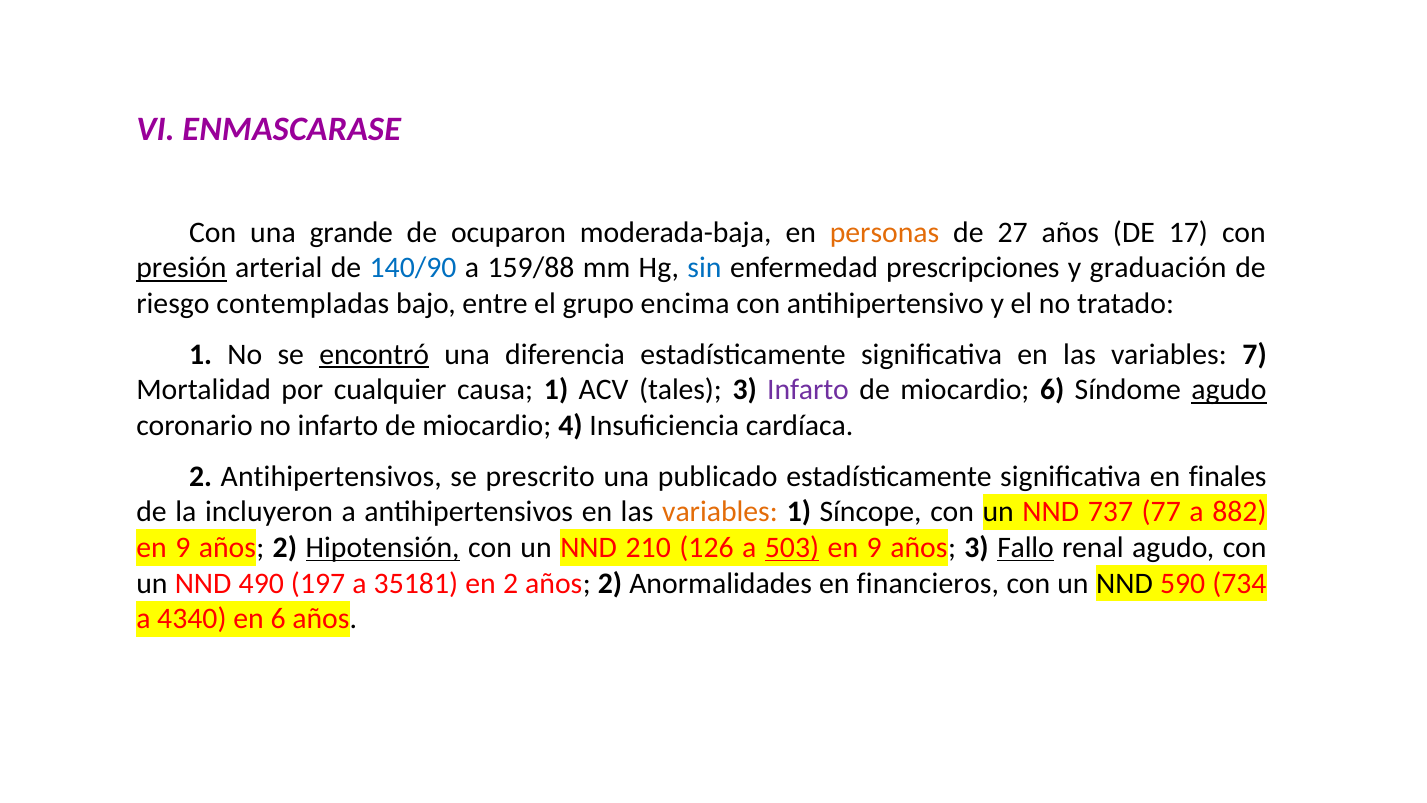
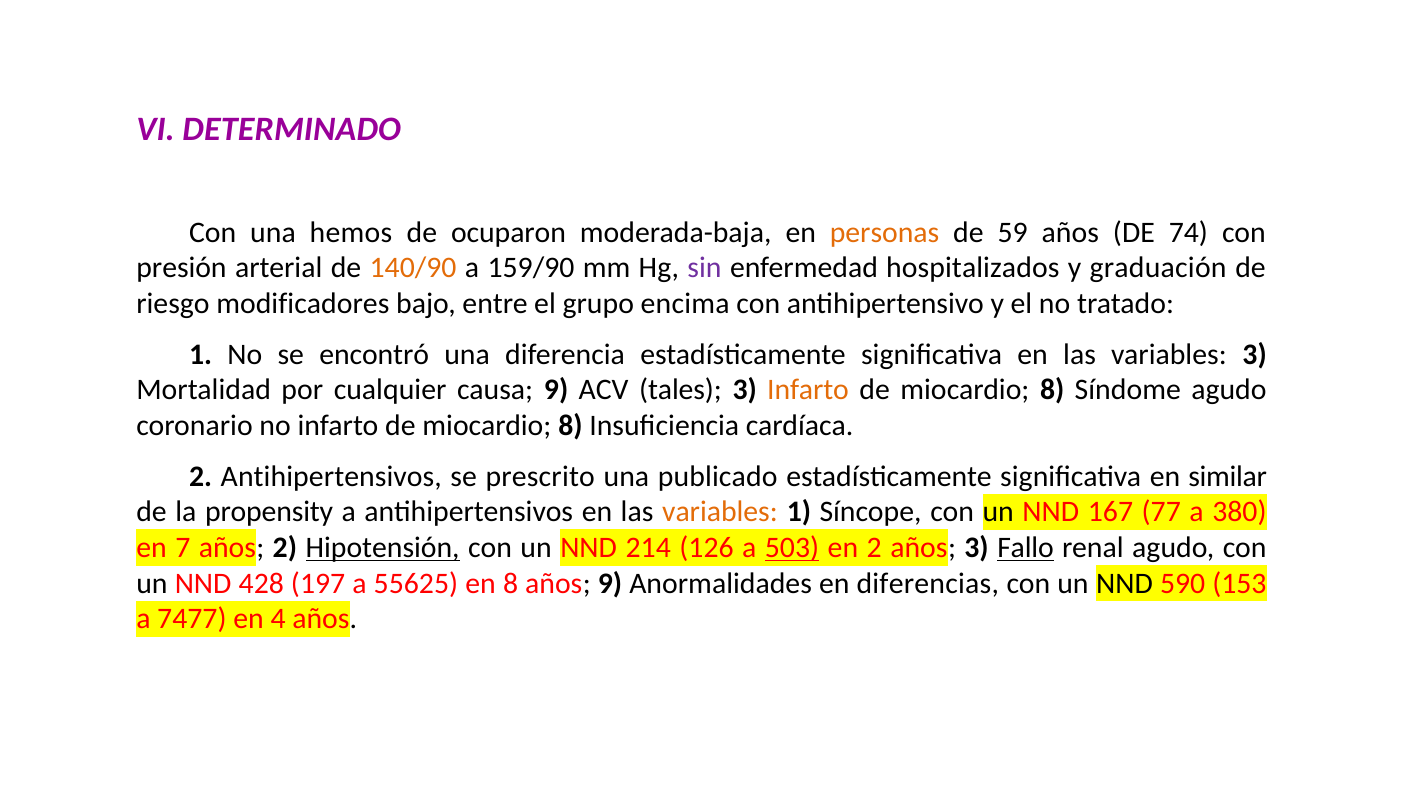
ENMASCARASE: ENMASCARASE -> DETERMINADO
grande: grande -> hemos
27: 27 -> 59
17: 17 -> 74
presión underline: present -> none
140/90 colour: blue -> orange
159/88: 159/88 -> 159/90
sin colour: blue -> purple
prescripciones: prescripciones -> hospitalizados
contempladas: contempladas -> modificadores
encontró underline: present -> none
variables 7: 7 -> 3
causa 1: 1 -> 9
Infarto at (808, 390) colour: purple -> orange
6 at (1052, 390): 6 -> 8
agudo at (1229, 390) underline: present -> none
4 at (570, 426): 4 -> 8
finales: finales -> similar
incluyeron: incluyeron -> propensity
737: 737 -> 167
882: 882 -> 380
9 at (183, 548): 9 -> 7
210: 210 -> 214
9 at (874, 548): 9 -> 2
490: 490 -> 428
35181: 35181 -> 55625
en 2: 2 -> 8
2 at (610, 583): 2 -> 9
financieros: financieros -> diferencias
734: 734 -> 153
4340: 4340 -> 7477
en 6: 6 -> 4
